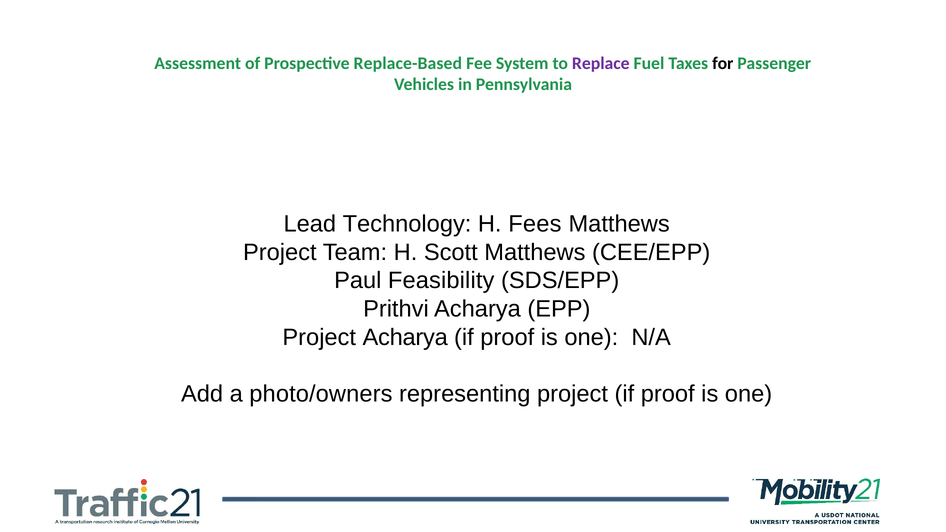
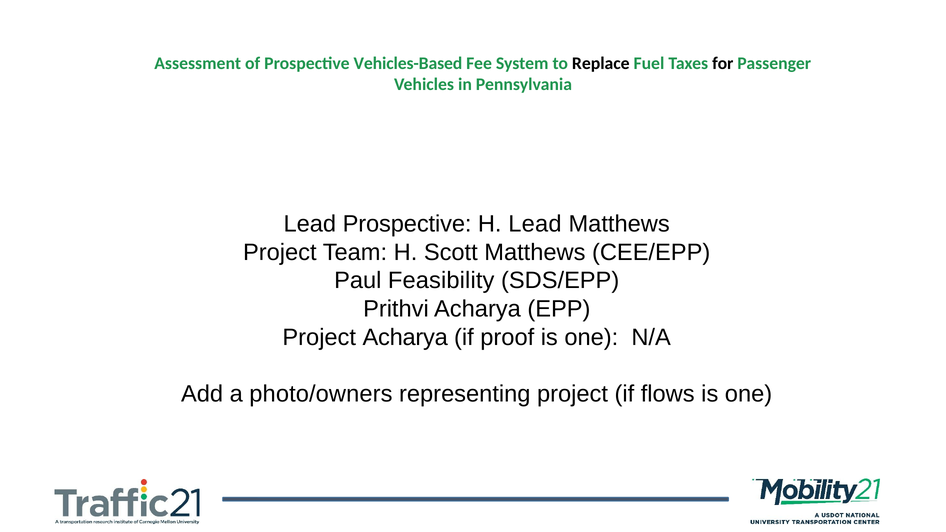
Replace-Based: Replace-Based -> Vehicles-Based
Replace colour: purple -> black
Lead Technology: Technology -> Prospective
H Fees: Fees -> Lead
project if proof: proof -> flows
